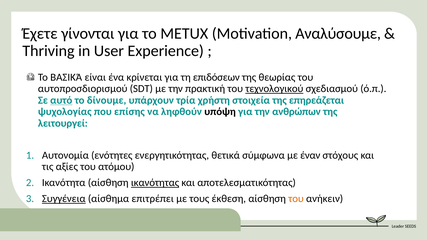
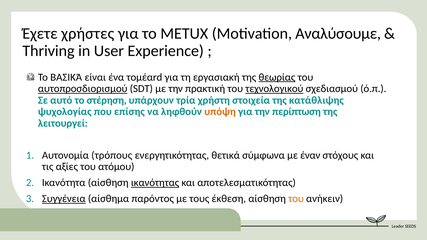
γίνονται: γίνονται -> χρήστες
κρίνεται: κρίνεται -> τομέαrd
επιδόσεων: επιδόσεων -> εργασιακή
θεωρίας underline: none -> present
αυτοπροσδιορισμού underline: none -> present
αυτό underline: present -> none
δίνουμε: δίνουμε -> στέρηση
επηρεάζεται: επηρεάζεται -> κατάθλιψης
υπόψη colour: black -> orange
ανθρώπων: ανθρώπων -> περίπτωση
ενότητες: ενότητες -> τρόπους
επιτρέπει: επιτρέπει -> παρόντος
